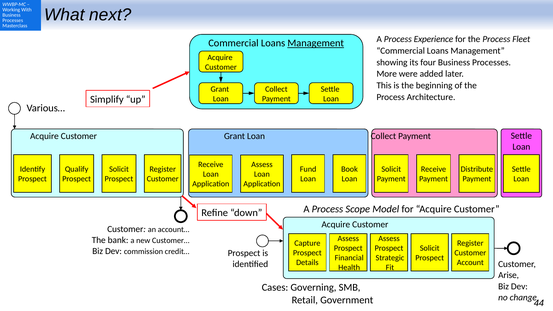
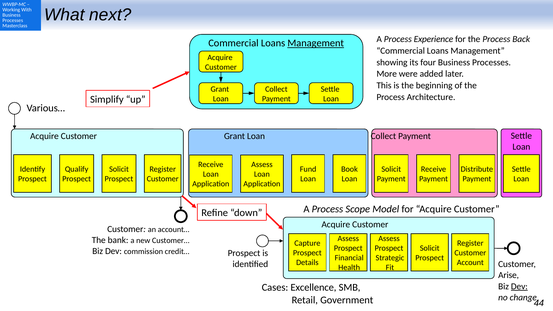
Fleet: Fleet -> Back
Dev at (519, 286) underline: none -> present
Governing: Governing -> Excellence
